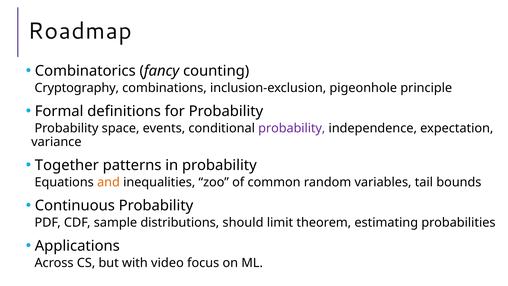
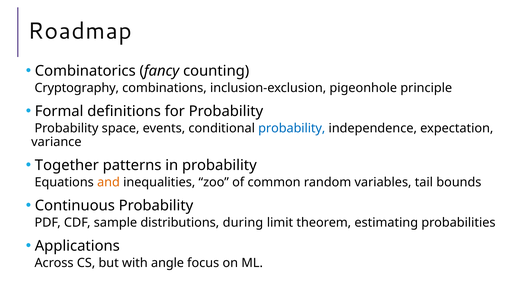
probability at (292, 128) colour: purple -> blue
should: should -> during
video: video -> angle
